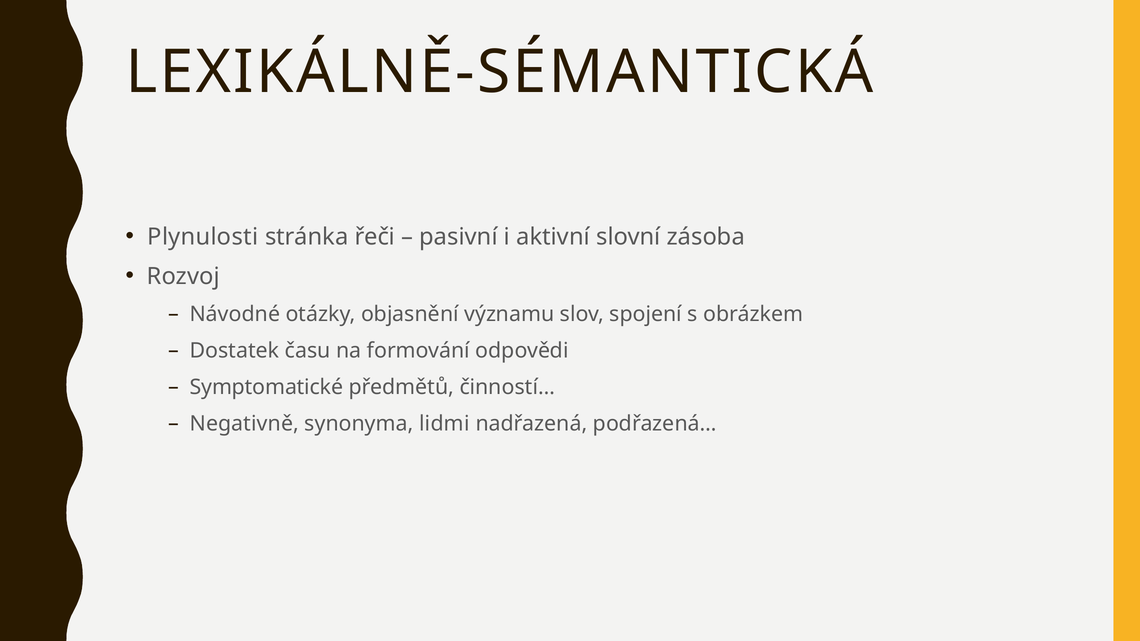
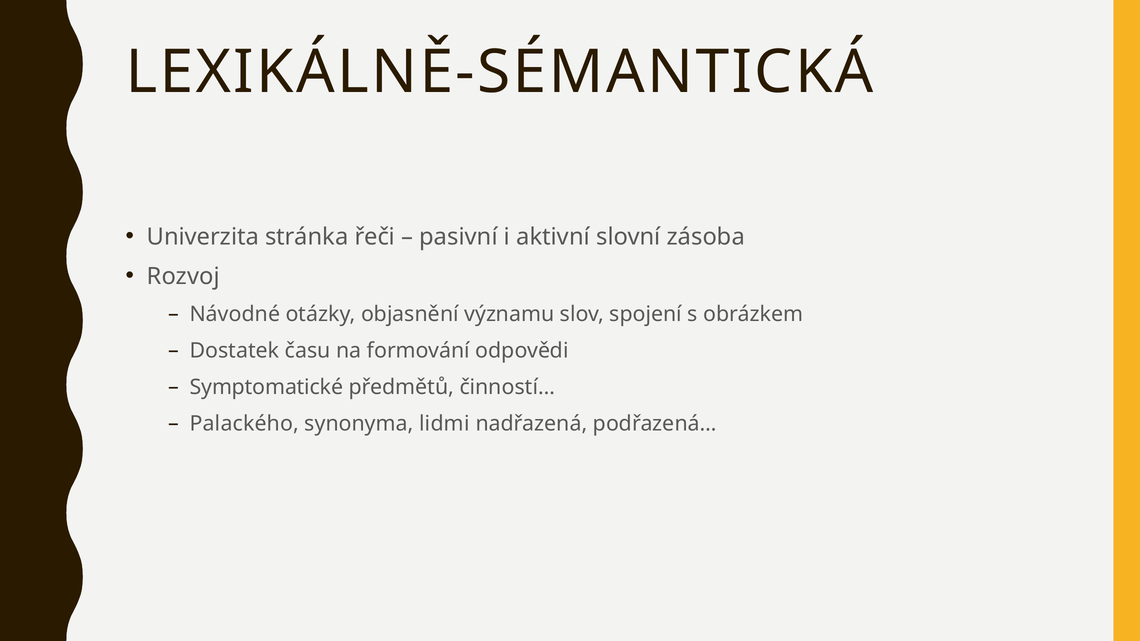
Plynulosti: Plynulosti -> Univerzita
Negativně: Negativně -> Palackého
